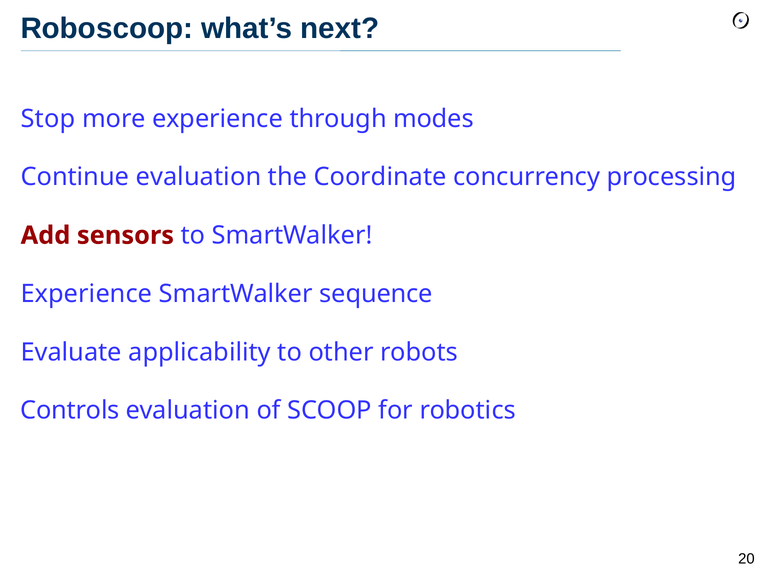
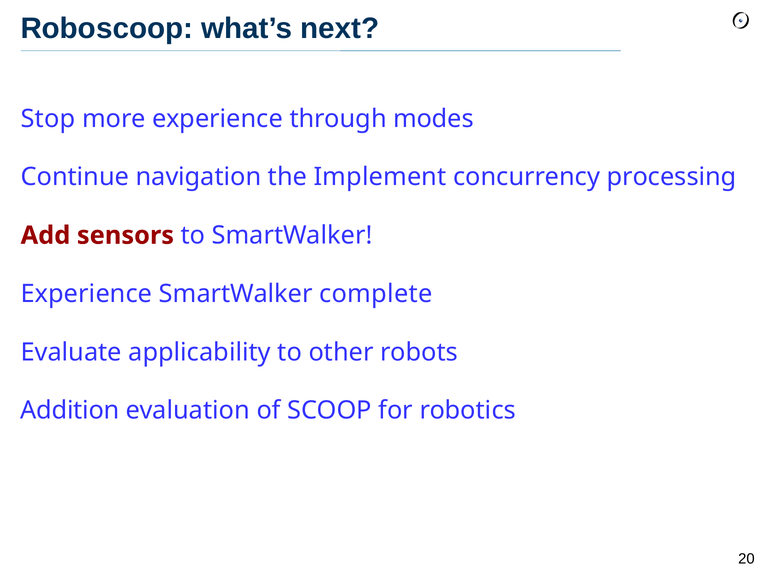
Continue evaluation: evaluation -> navigation
Coordinate: Coordinate -> Implement
sequence: sequence -> complete
Controls: Controls -> Addition
